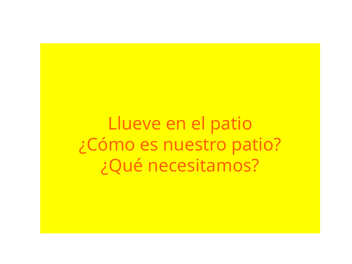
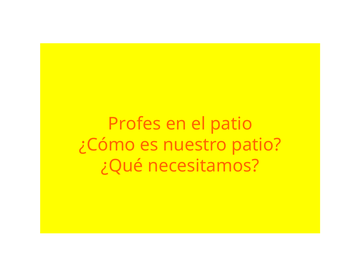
Llueve: Llueve -> Profes
